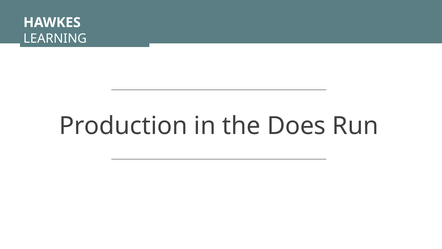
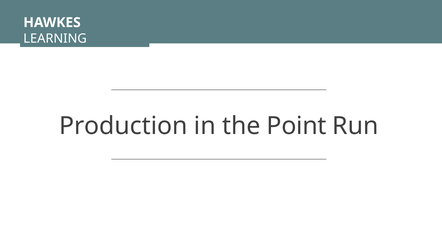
Does: Does -> Point
